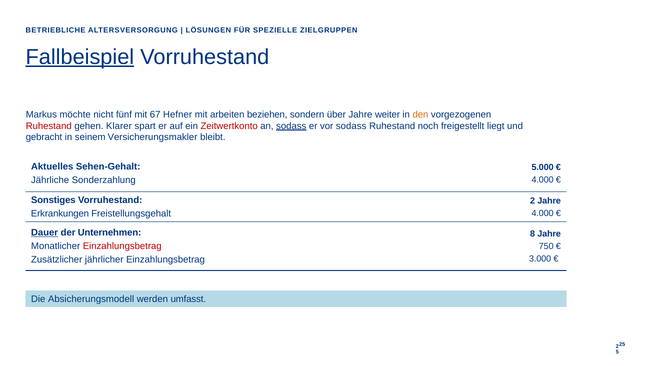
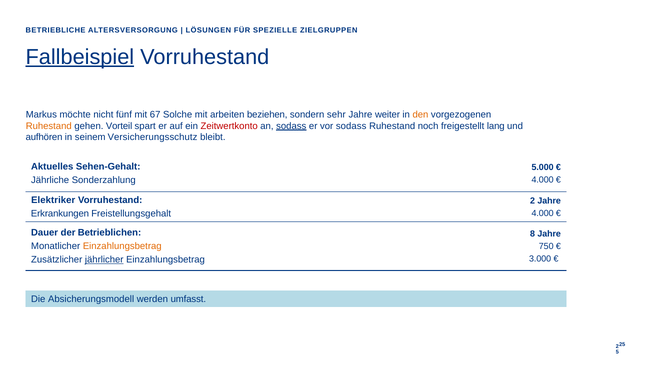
Hefner: Hefner -> Solche
über: über -> sehr
Ruhestand at (49, 126) colour: red -> orange
Klarer: Klarer -> Vorteil
liegt: liegt -> lang
gebracht: gebracht -> aufhören
Versicherungsmakler: Versicherungsmakler -> Versicherungsschutz
Sonstiges: Sonstiges -> Elektriker
Dauer underline: present -> none
Unternehmen: Unternehmen -> Betrieblichen
Einzahlungsbetrag at (122, 246) colour: red -> orange
jährlicher underline: none -> present
